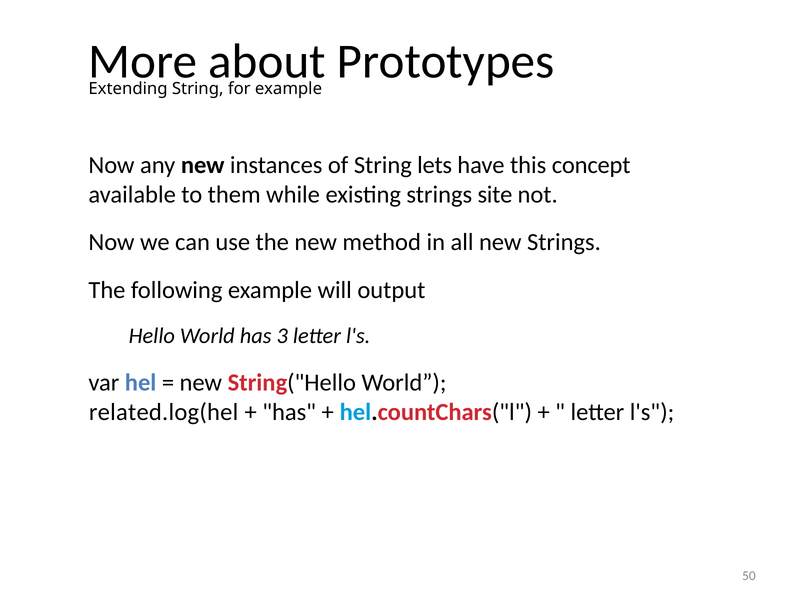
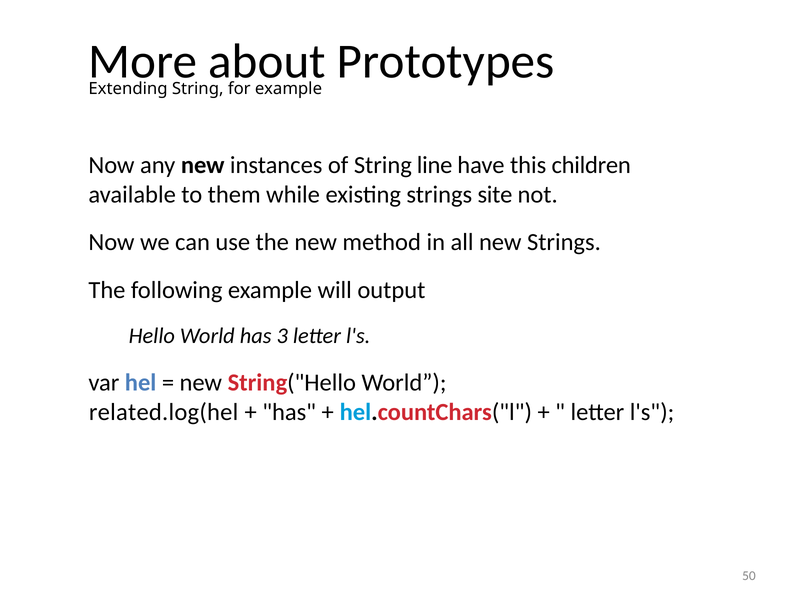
lets: lets -> line
concept: concept -> children
